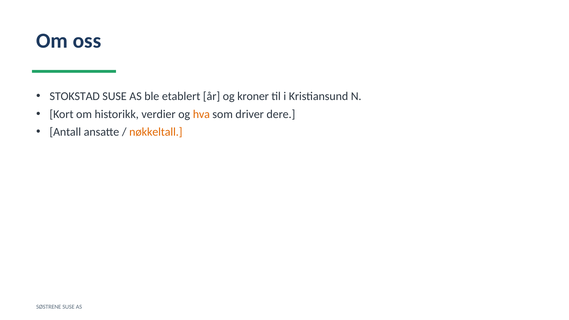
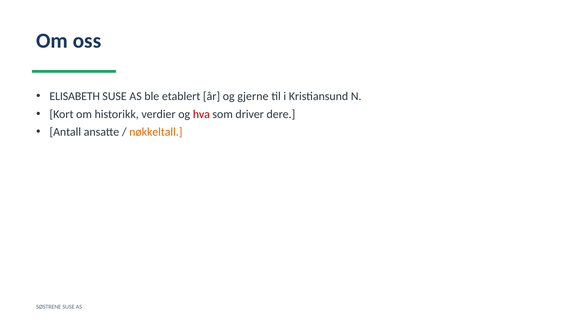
STOKSTAD: STOKSTAD -> ELISABETH
kroner: kroner -> gjerne
hva colour: orange -> red
